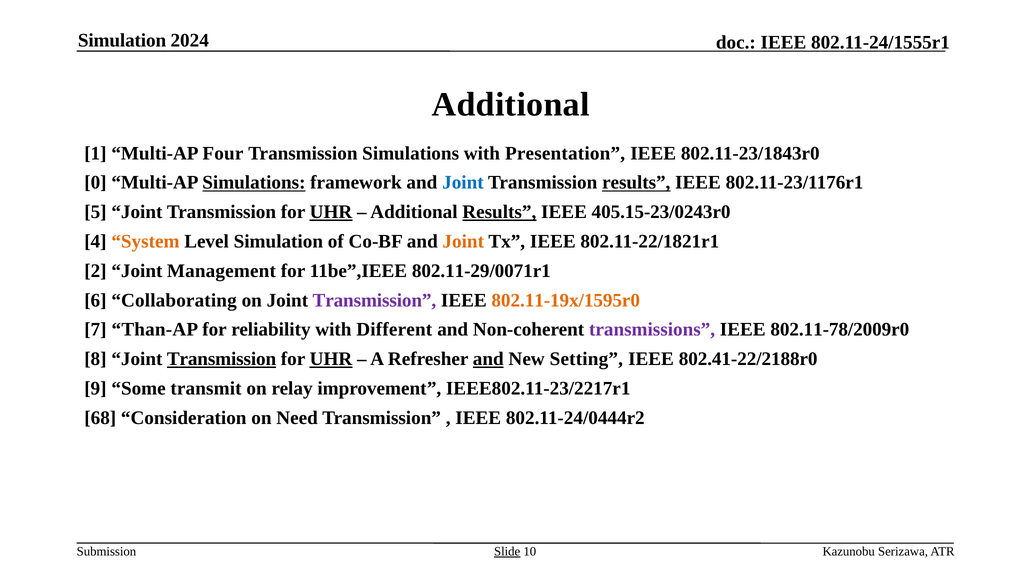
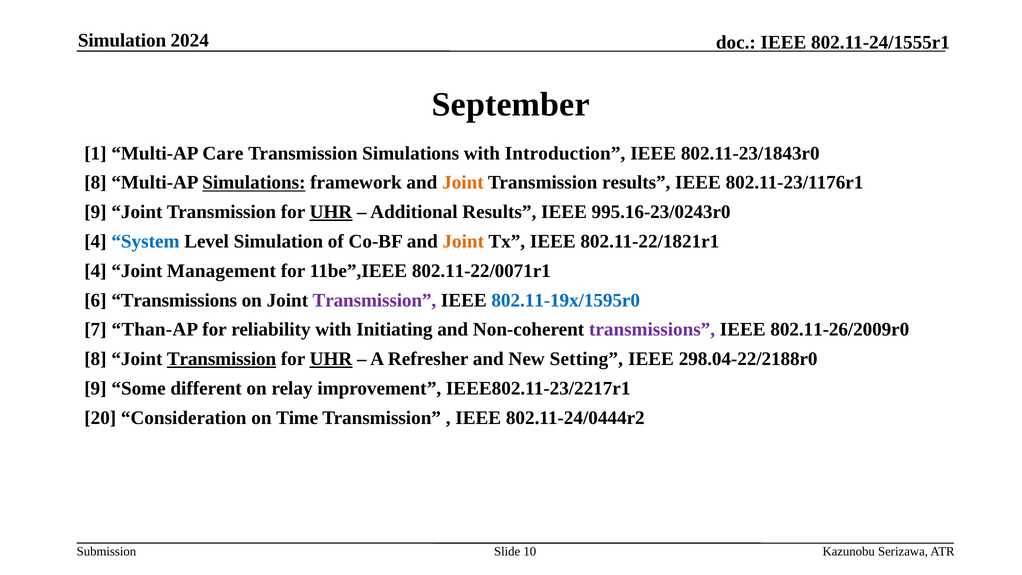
Additional at (511, 104): Additional -> September
Four: Four -> Care
Presentation: Presentation -> Introduction
0 at (96, 183): 0 -> 8
Joint at (463, 183) colour: blue -> orange
results at (636, 183) underline: present -> none
5 at (96, 212): 5 -> 9
Results at (499, 212) underline: present -> none
405.15-23/0243r0: 405.15-23/0243r0 -> 995.16-23/0243r0
System colour: orange -> blue
2 at (96, 271): 2 -> 4
802.11-29/0071r1: 802.11-29/0071r1 -> 802.11-22/0071r1
6 Collaborating: Collaborating -> Transmissions
802.11-19x/1595r0 colour: orange -> blue
Different: Different -> Initiating
802.11-78/2009r0: 802.11-78/2009r0 -> 802.11-26/2009r0
and at (488, 359) underline: present -> none
802.41-22/2188r0: 802.41-22/2188r0 -> 298.04-22/2188r0
transmit: transmit -> different
68: 68 -> 20
Need: Need -> Time
Slide underline: present -> none
